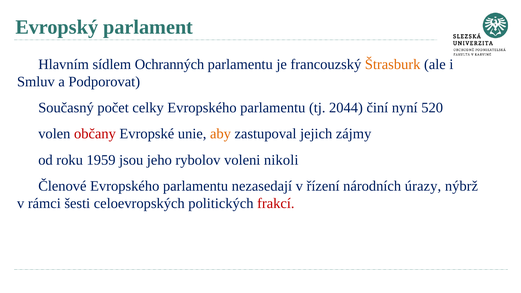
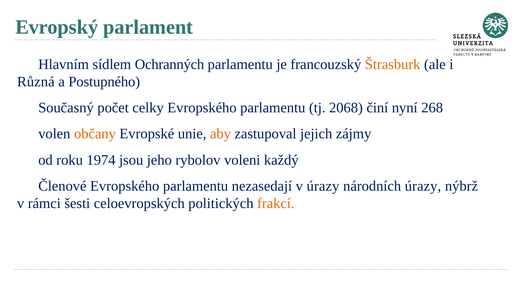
Smluv: Smluv -> Různá
Podporovat: Podporovat -> Postupného
2044: 2044 -> 2068
520: 520 -> 268
občany colour: red -> orange
1959: 1959 -> 1974
nikoli: nikoli -> každý
v řízení: řízení -> úrazy
frakcí colour: red -> orange
